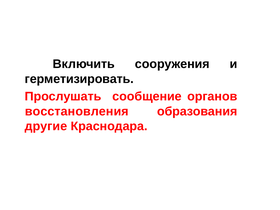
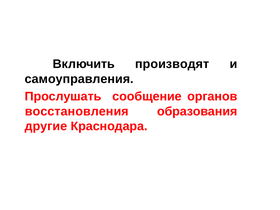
сооружения: сооружения -> производят
герметизировать: герметизировать -> самоуправления
